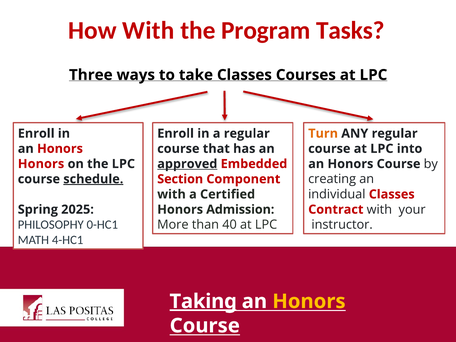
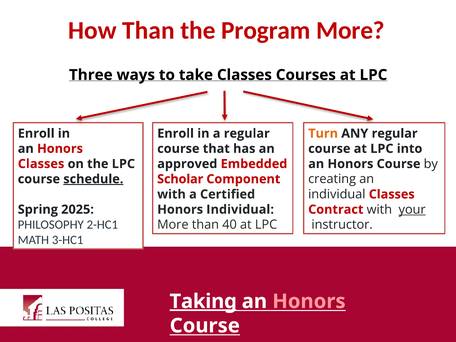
How With: With -> Than
Program Tasks: Tasks -> More
Honors at (41, 164): Honors -> Classes
approved underline: present -> none
Section: Section -> Scholar
Honors Admission: Admission -> Individual
your underline: none -> present
0-HC1: 0-HC1 -> 2-HC1
4-HC1: 4-HC1 -> 3-HC1
Honors at (309, 301) colour: yellow -> pink
